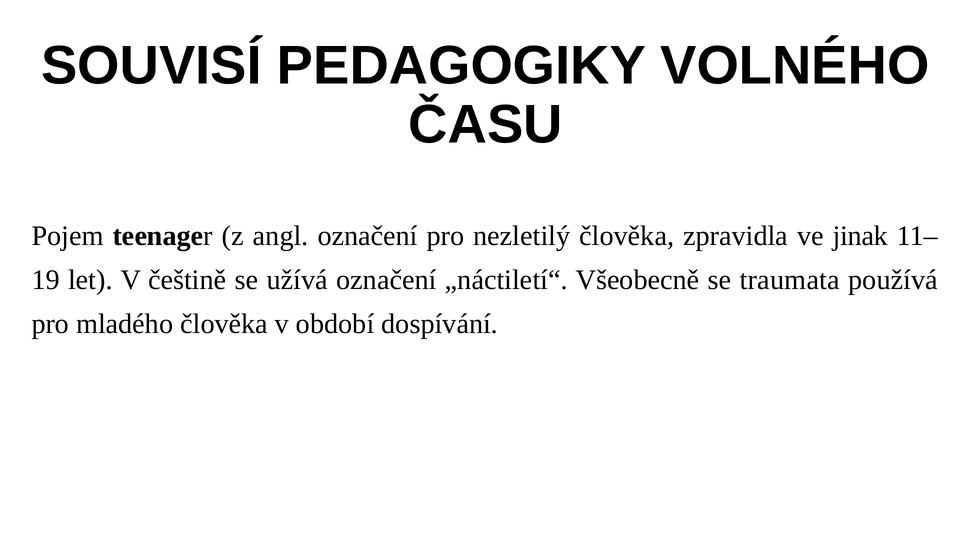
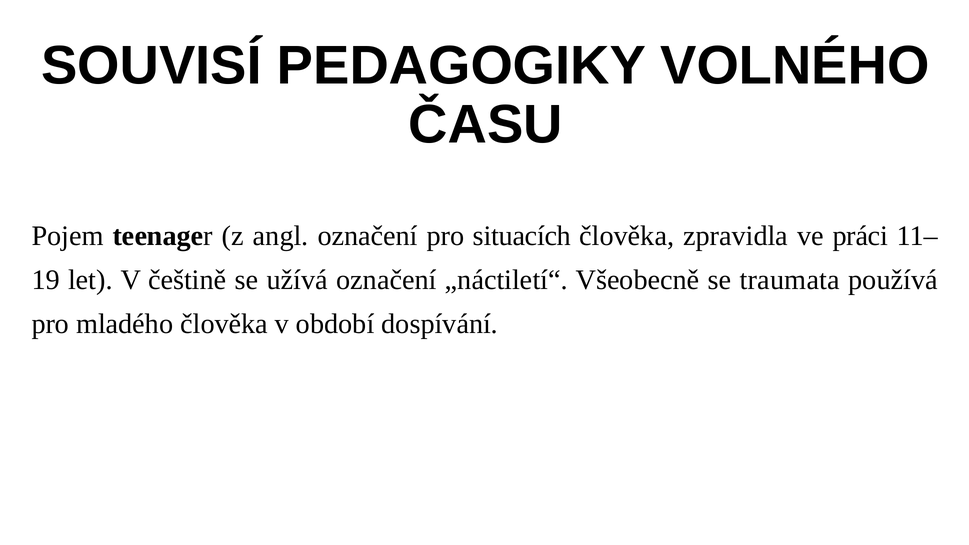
nezletilý: nezletilý -> situacích
jinak: jinak -> práci
